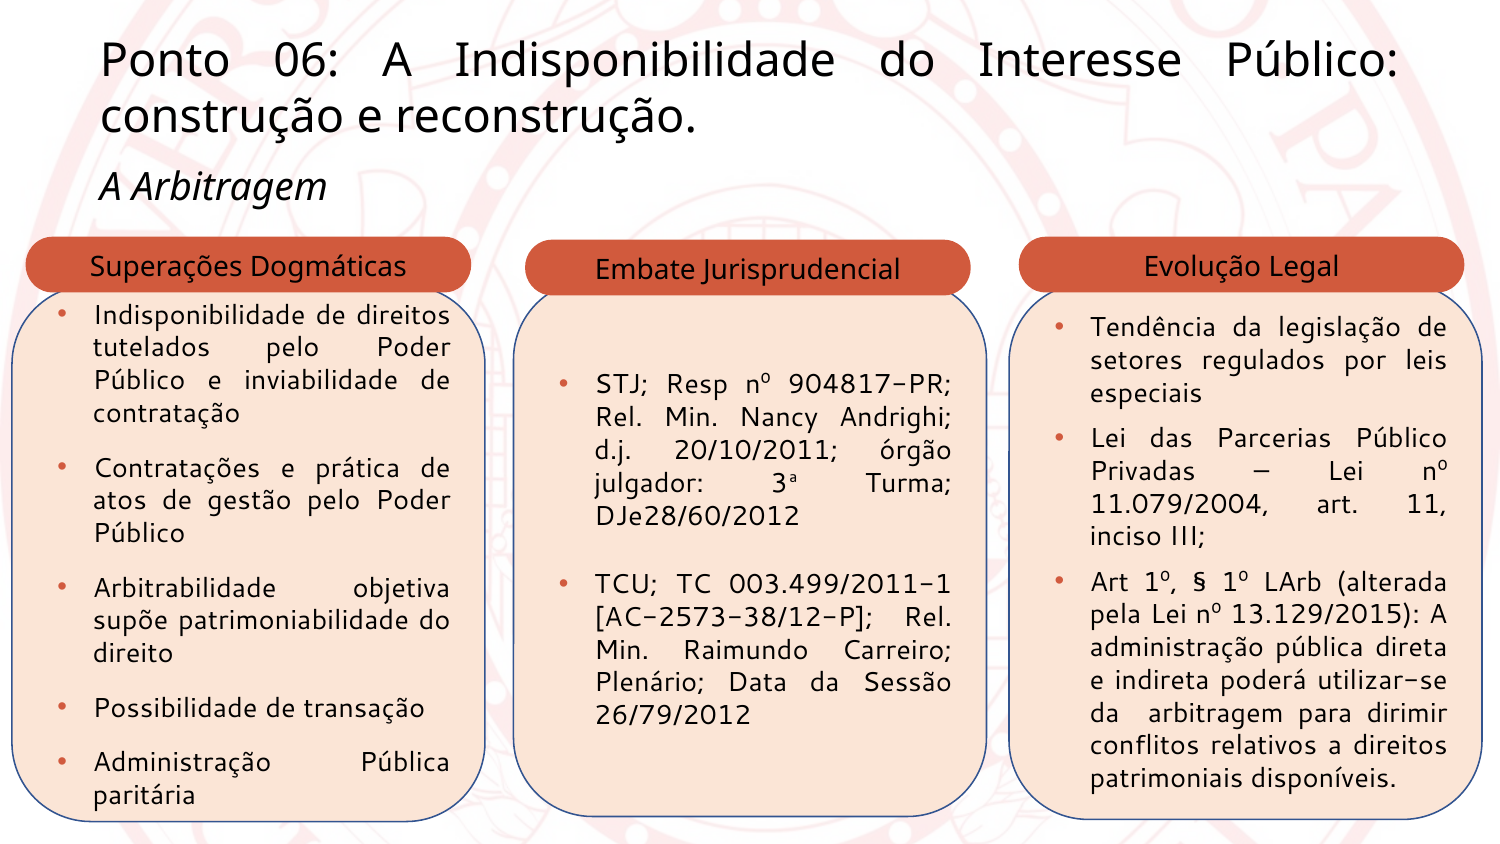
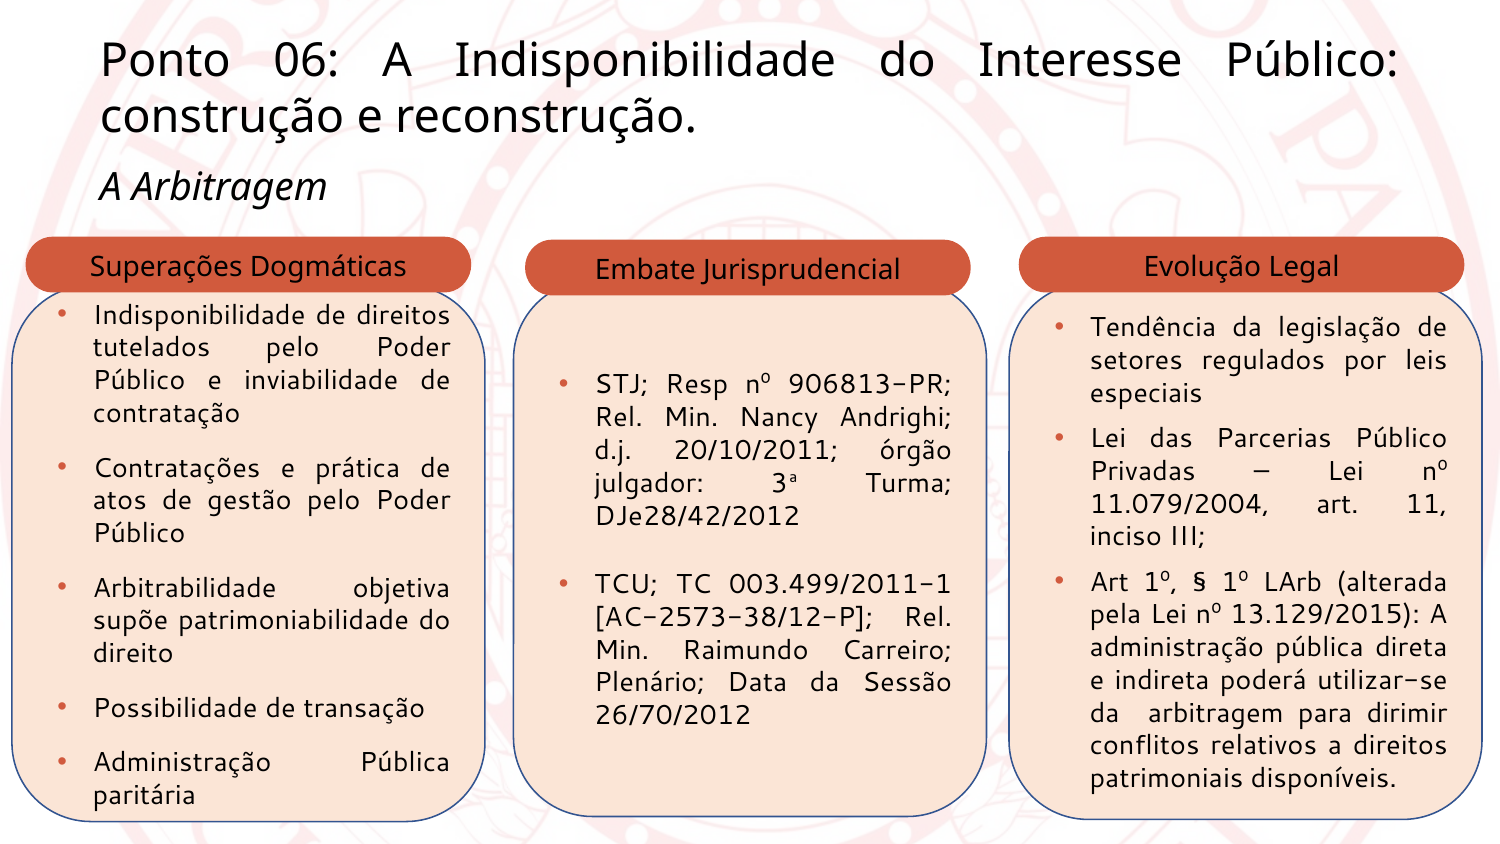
904817-PR: 904817-PR -> 906813-PR
DJe28/60/2012: DJe28/60/2012 -> DJe28/42/2012
26/79/2012: 26/79/2012 -> 26/70/2012
